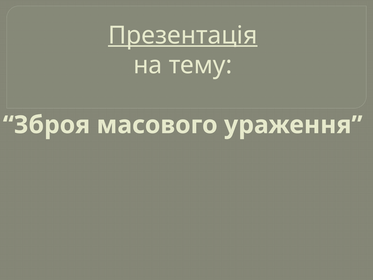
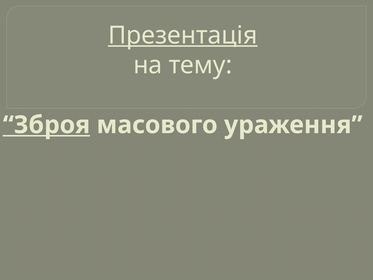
Зброя underline: none -> present
